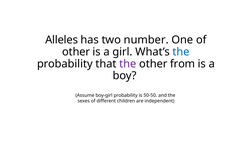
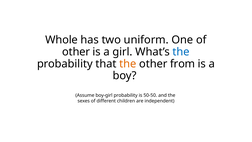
Alleles: Alleles -> Whole
number: number -> uniform
the at (128, 64) colour: purple -> orange
